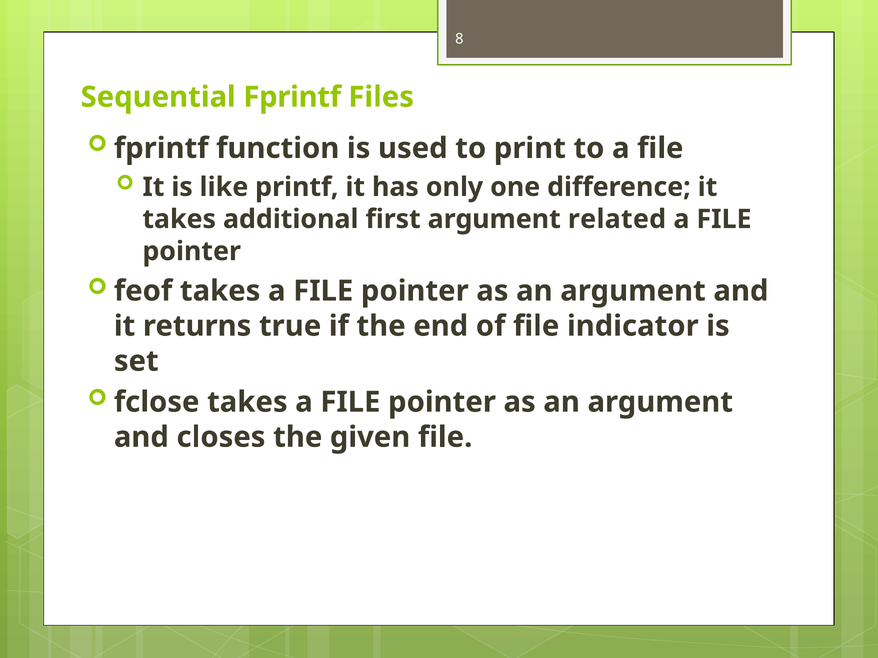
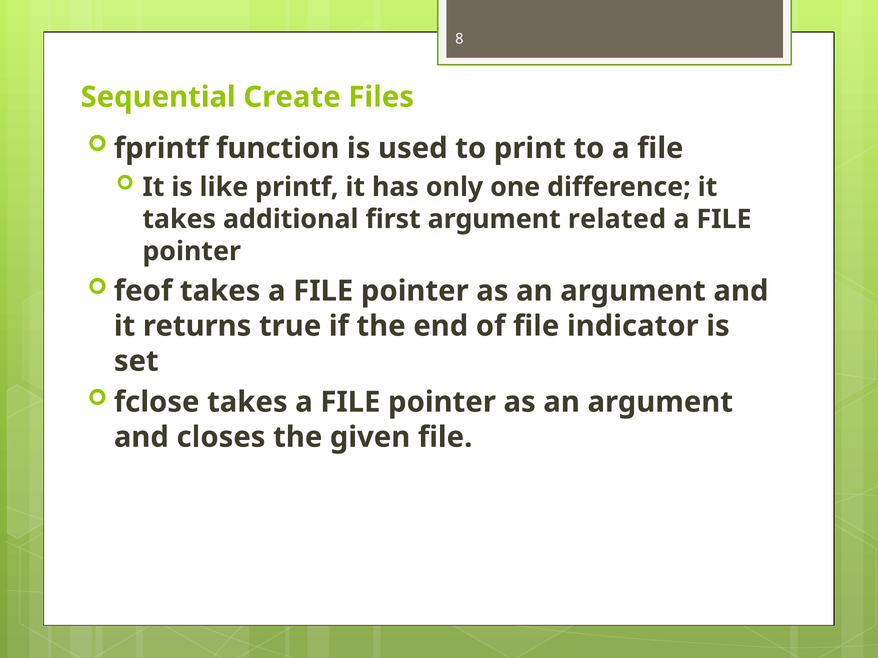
Sequential Fprintf: Fprintf -> Create
